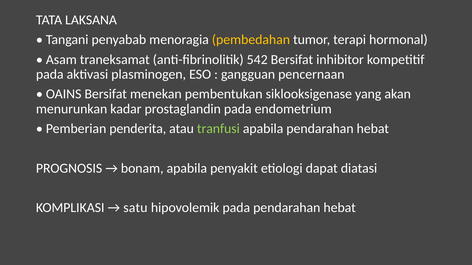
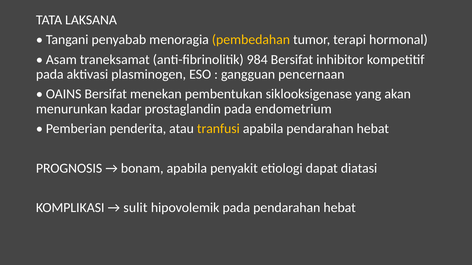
542: 542 -> 984
tranfusi colour: light green -> yellow
satu: satu -> sulit
